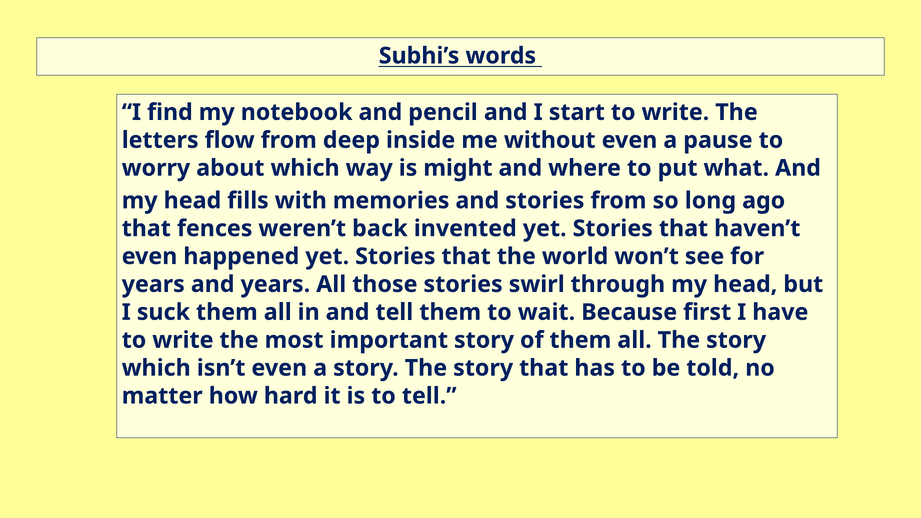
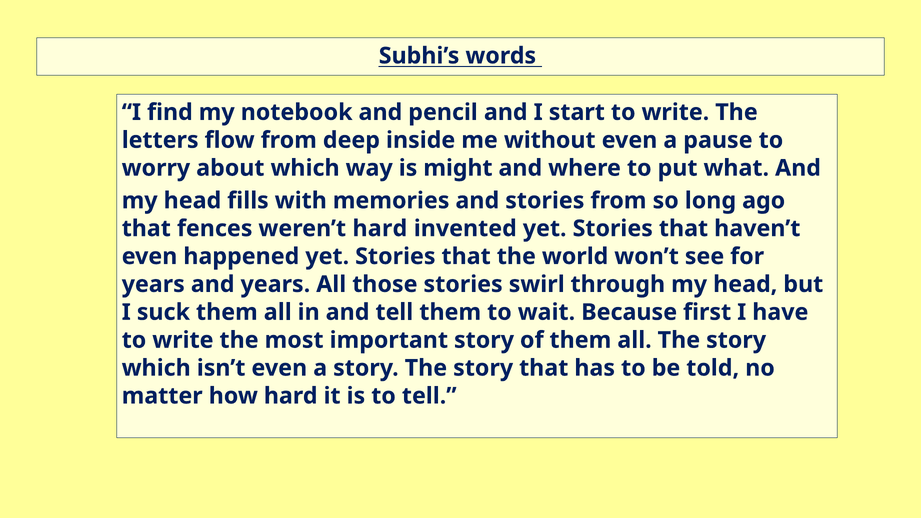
weren’t back: back -> hard
